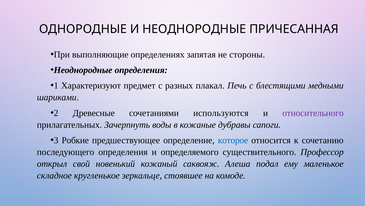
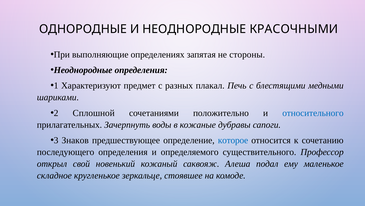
ПРИЧЕСАННАЯ: ПРИЧЕСАННАЯ -> КРАСОЧНЫМИ
Древесные: Древесные -> Сплошной
используются: используются -> положительно
относительного colour: purple -> blue
Робкие: Робкие -> Знаков
